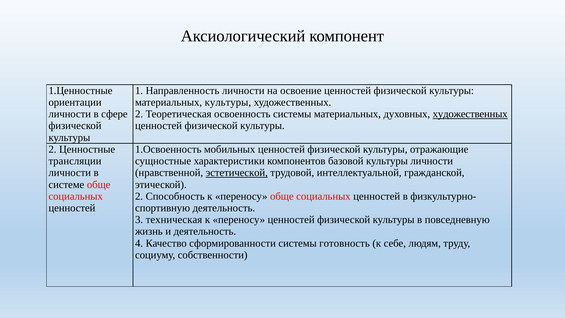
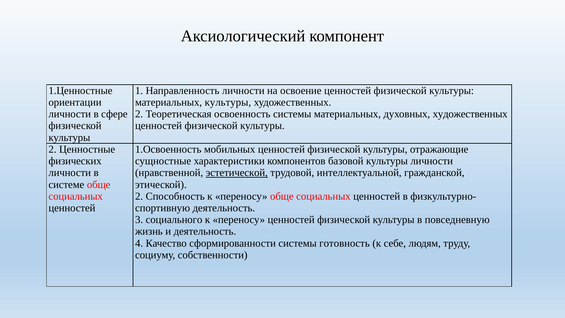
художественных at (470, 114) underline: present -> none
трансляции: трансляции -> физических
техническая: техническая -> социального
